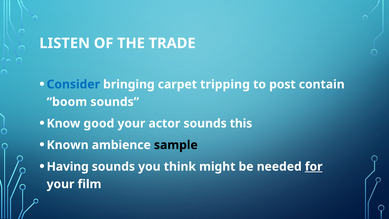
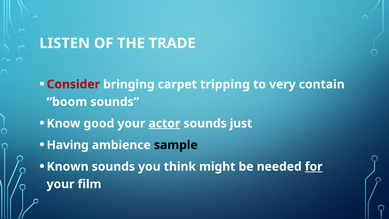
Consider colour: blue -> red
post: post -> very
actor underline: none -> present
this: this -> just
Known: Known -> Having
Having: Having -> Known
